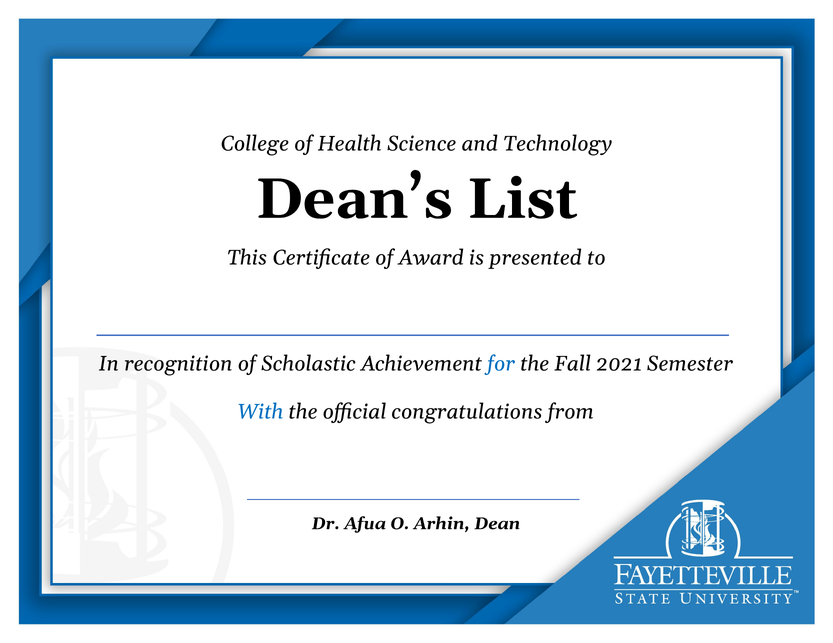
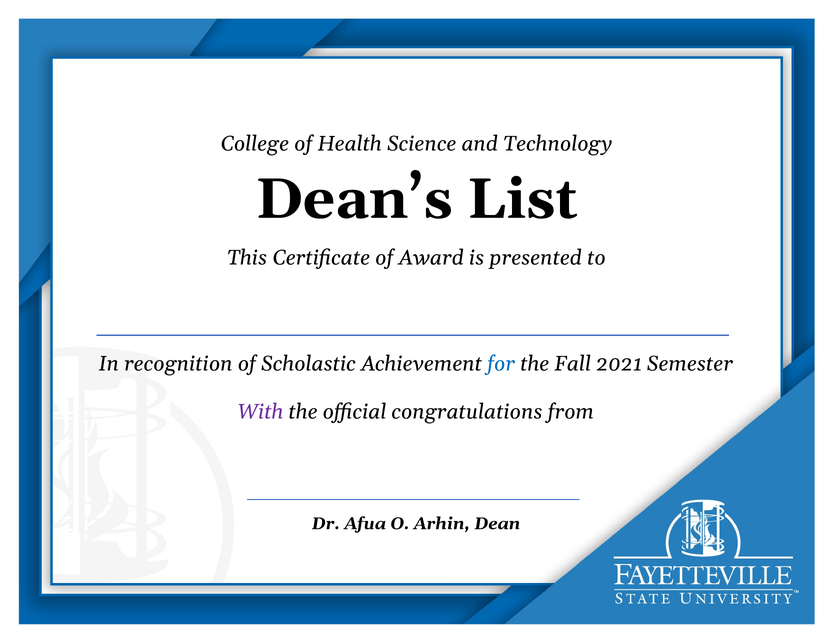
With colour: blue -> purple
